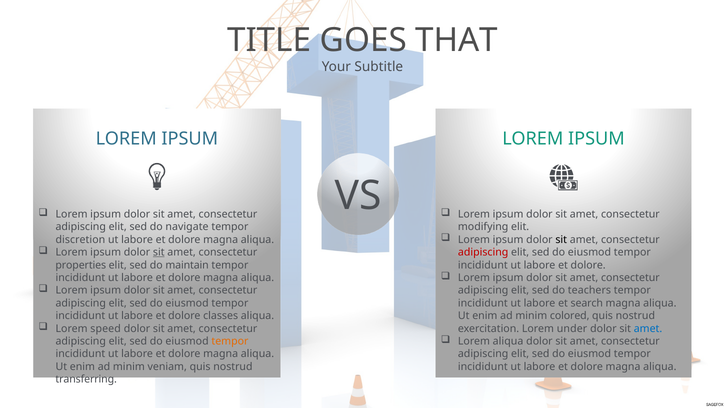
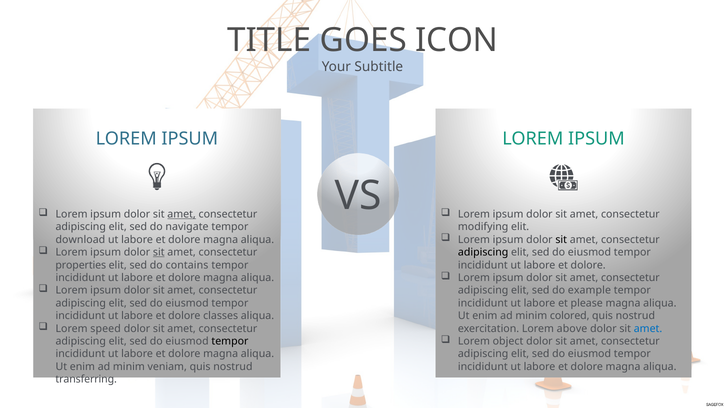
THAT: THAT -> ICON
amet at (182, 214) underline: none -> present
discretion: discretion -> download
adipiscing at (483, 252) colour: red -> black
maintain: maintain -> contains
teachers: teachers -> example
search: search -> please
under: under -> above
Lorem aliqua: aliqua -> object
tempor at (230, 341) colour: orange -> black
